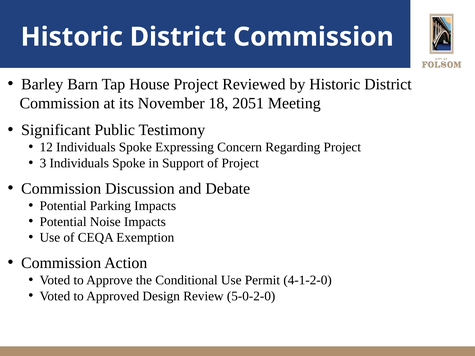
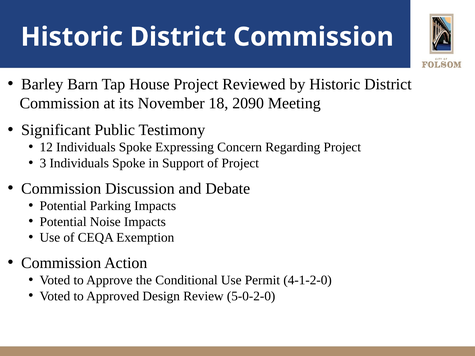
2051: 2051 -> 2090
